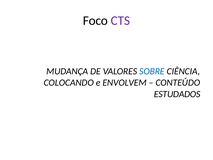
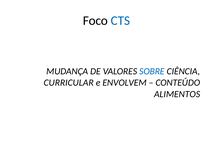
CTS colour: purple -> blue
COLOCANDO: COLOCANDO -> CURRICULAR
ESTUDADOS: ESTUDADOS -> ALIMENTOS
